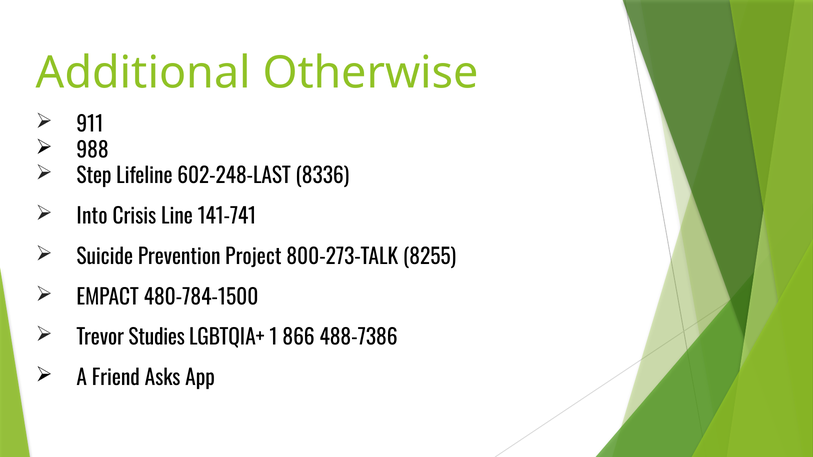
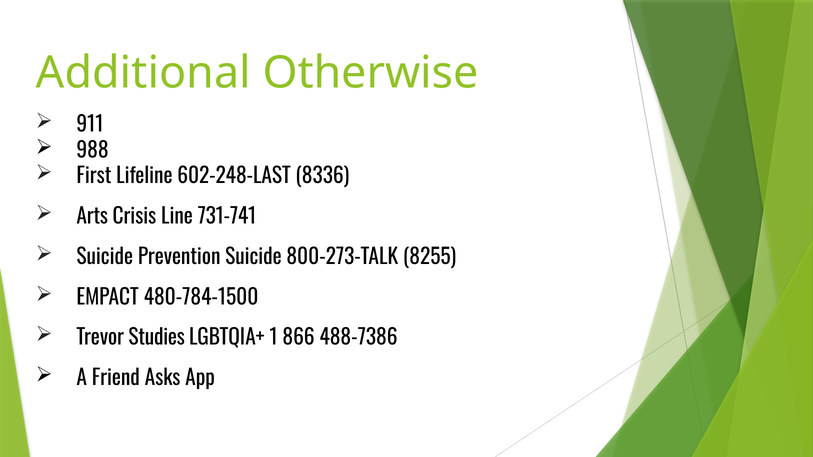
Step: Step -> First
Into: Into -> Arts
141-741: 141-741 -> 731-741
Prevention Project: Project -> Suicide
